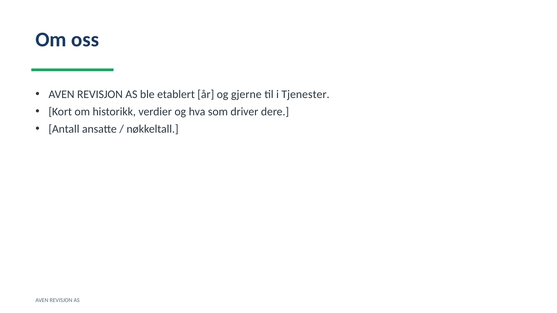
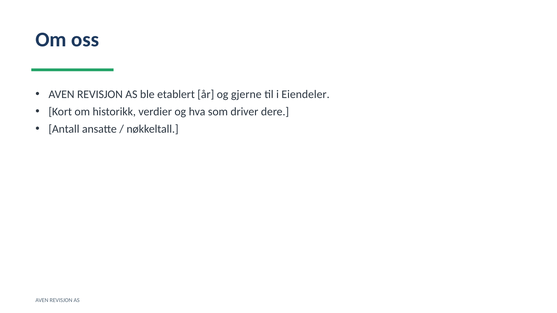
Tjenester: Tjenester -> Eiendeler
